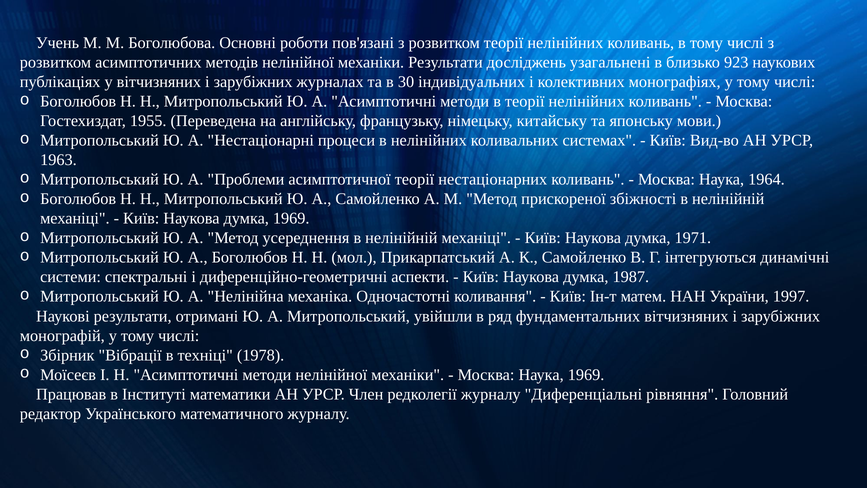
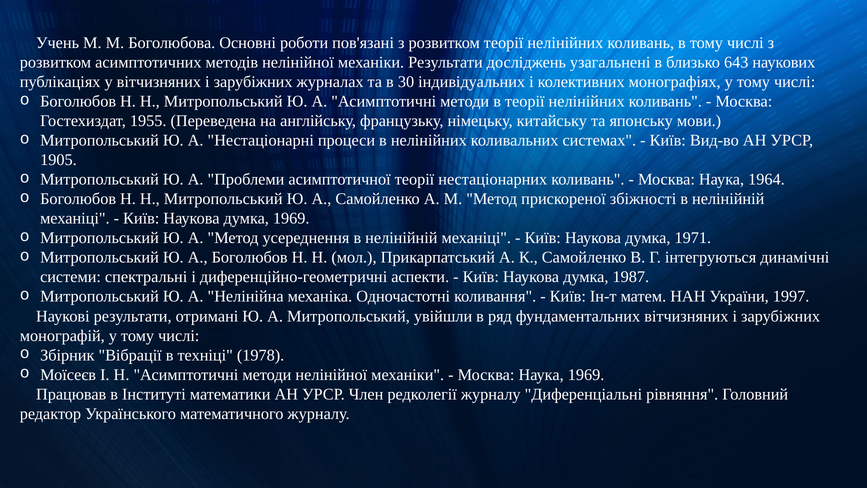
923: 923 -> 643
1963: 1963 -> 1905
